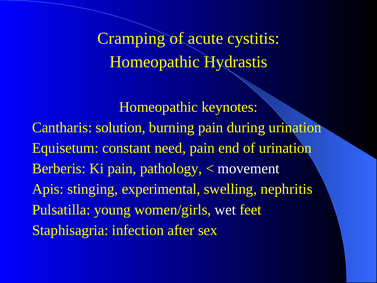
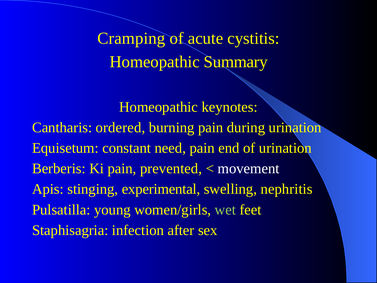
Hydrastis: Hydrastis -> Summary
solution: solution -> ordered
pathology: pathology -> prevented
wet colour: white -> light green
